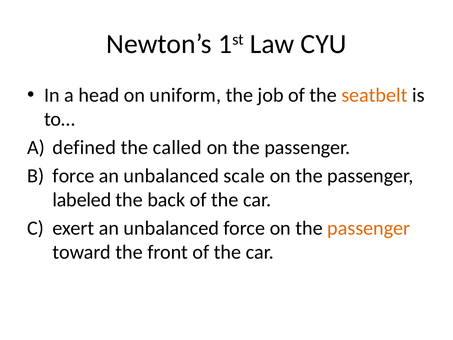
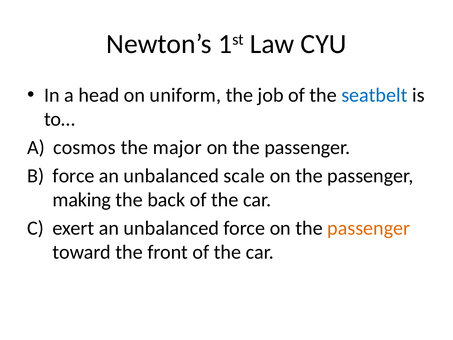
seatbelt colour: orange -> blue
defined: defined -> cosmos
called: called -> major
labeled: labeled -> making
